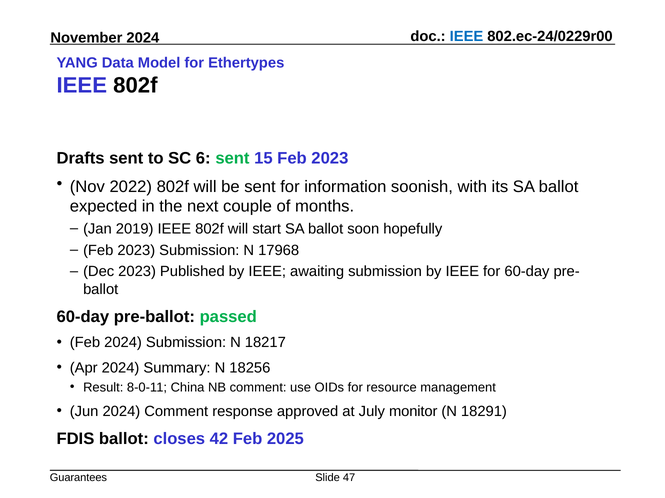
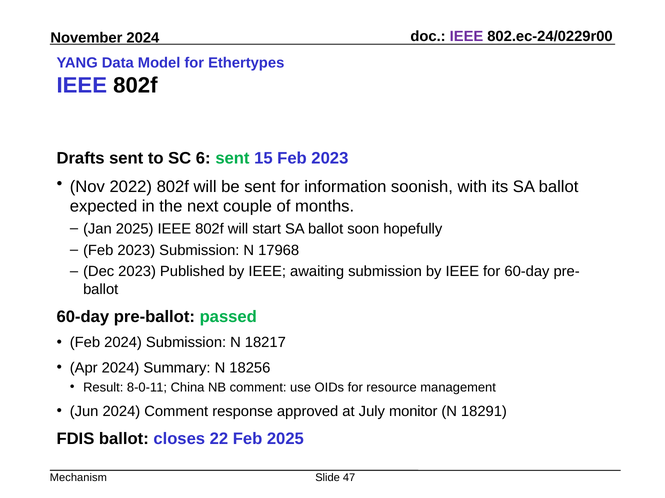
IEEE at (466, 36) colour: blue -> purple
Jan 2019: 2019 -> 2025
42: 42 -> 22
Guarantees: Guarantees -> Mechanism
